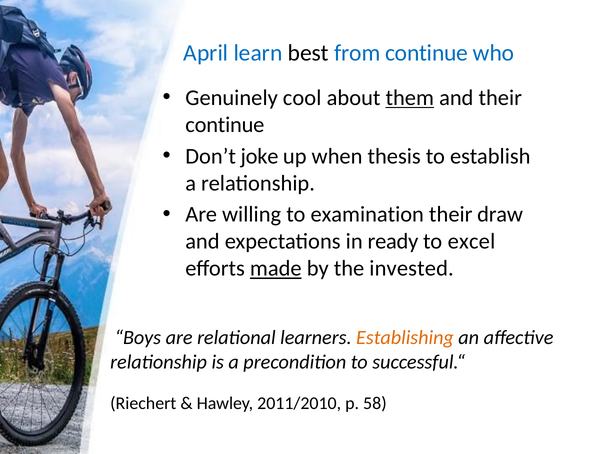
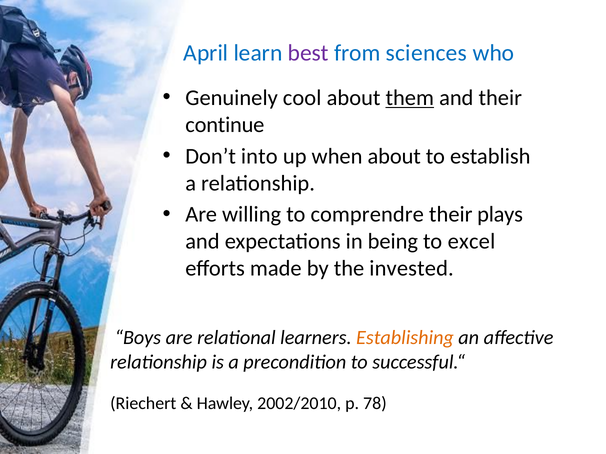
best colour: black -> purple
from continue: continue -> sciences
joke: joke -> into
when thesis: thesis -> about
examination: examination -> comprendre
draw: draw -> plays
ready: ready -> being
made underline: present -> none
2011/2010: 2011/2010 -> 2002/2010
58: 58 -> 78
